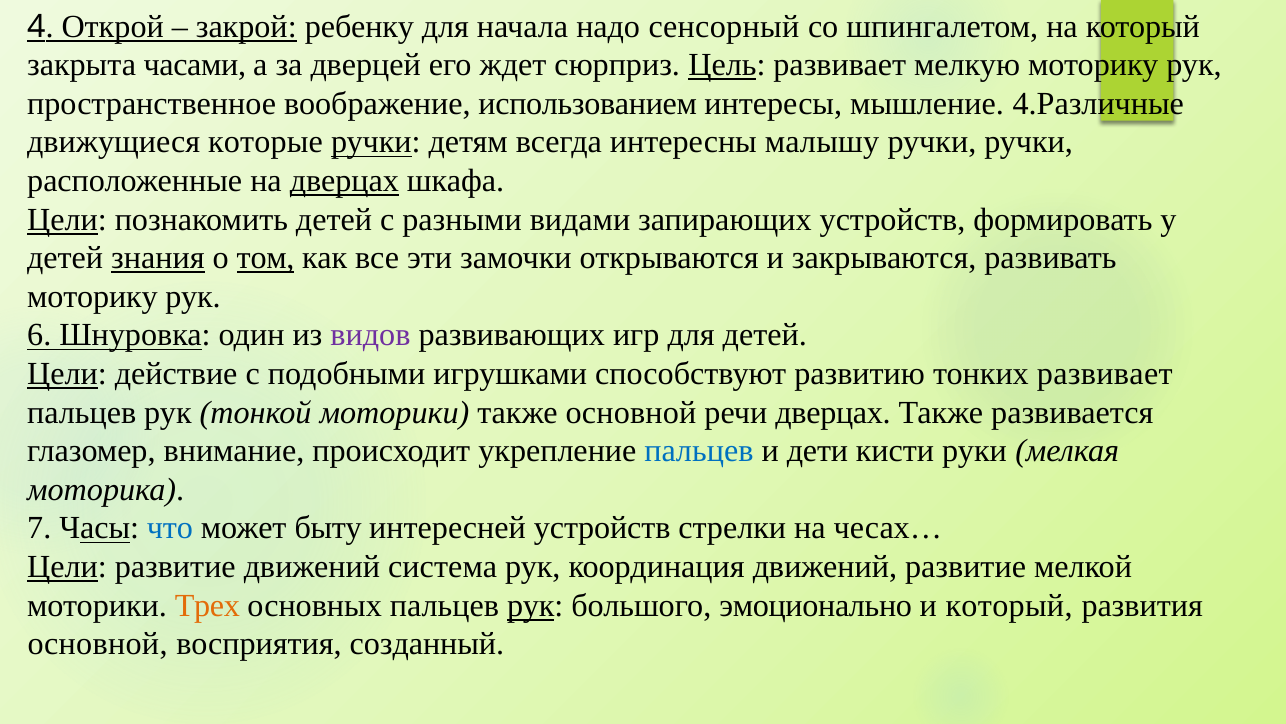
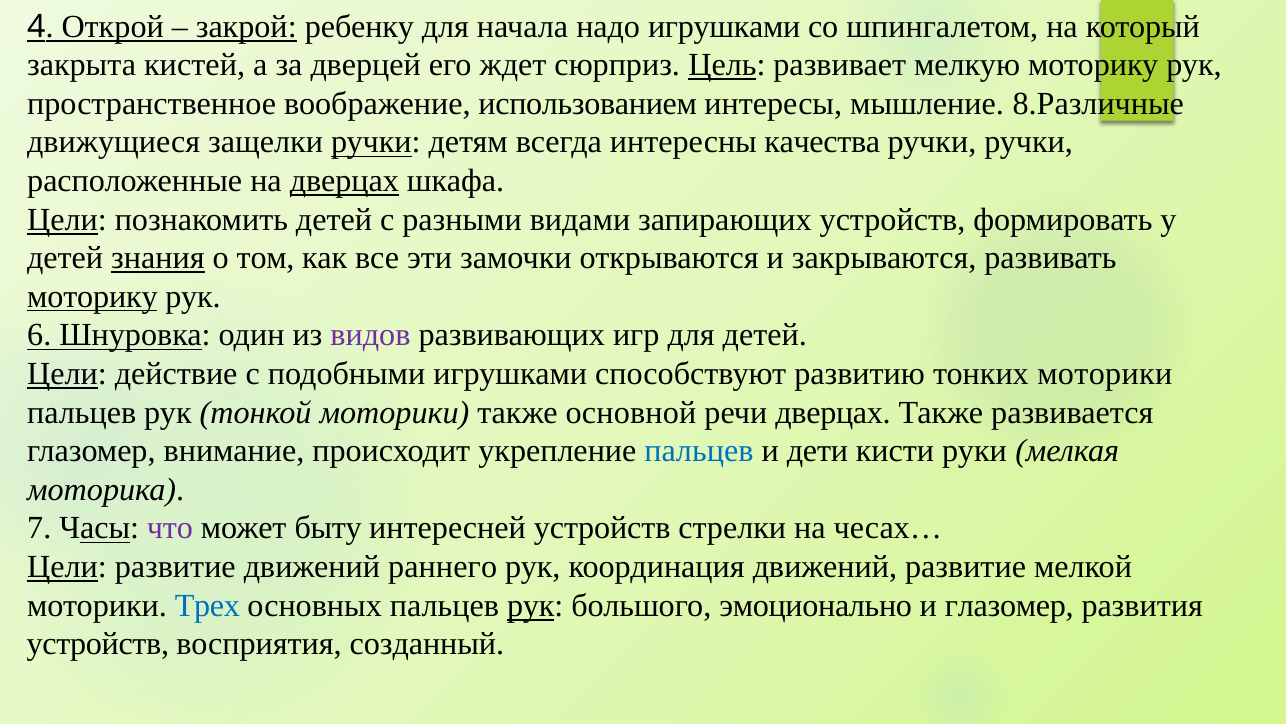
надо сенсорный: сенсорный -> игрушками
часами: часами -> кистей
4.Различные: 4.Различные -> 8.Различные
которые: которые -> защелки
малышу: малышу -> качества
том underline: present -> none
моторику at (92, 296) underline: none -> present
тонких развивает: развивает -> моторики
что colour: blue -> purple
система: система -> раннего
Трех colour: orange -> blue
и который: который -> глазомер
основной at (98, 644): основной -> устройств
